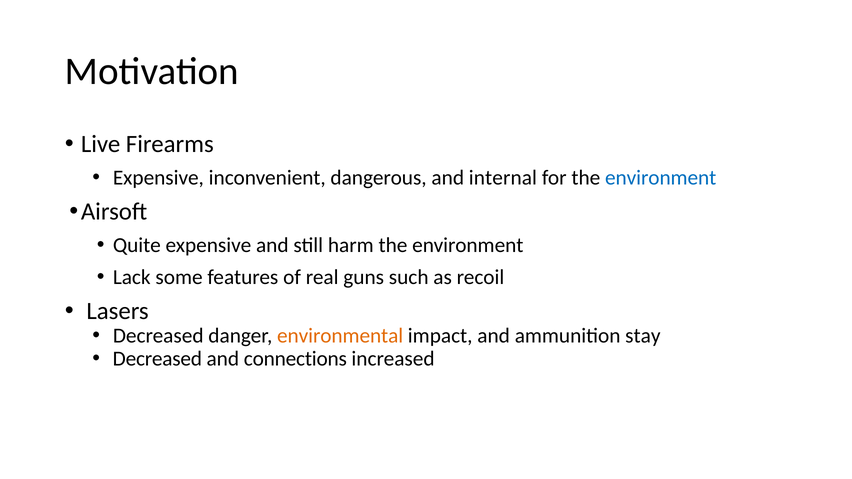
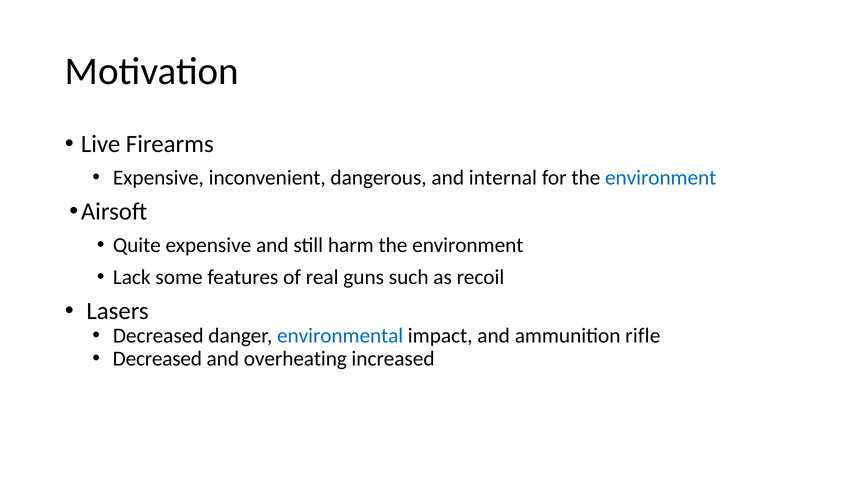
environmental colour: orange -> blue
stay: stay -> rifle
connections: connections -> overheating
